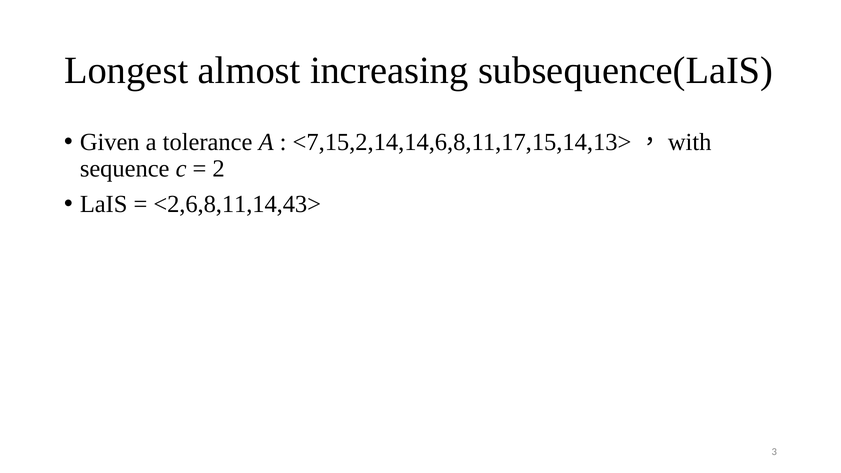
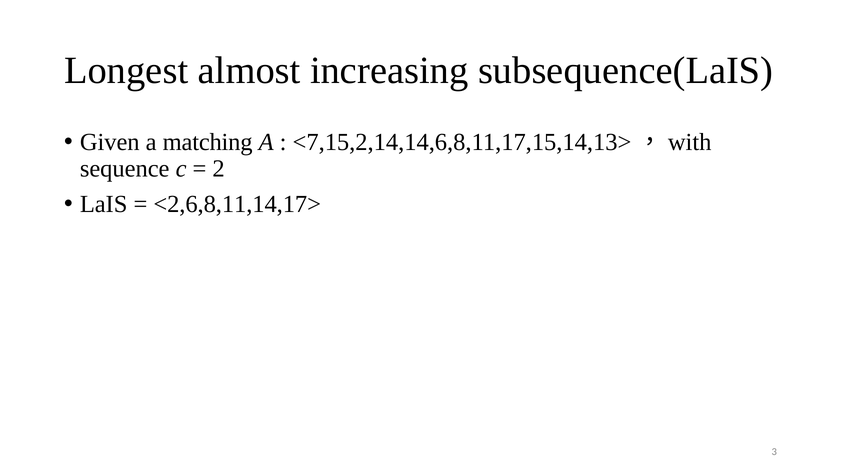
tolerance: tolerance -> matching
<2,6,8,11,14,43>: <2,6,8,11,14,43> -> <2,6,8,11,14,17>
